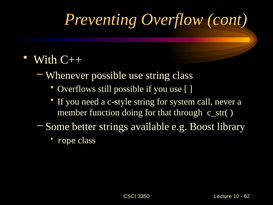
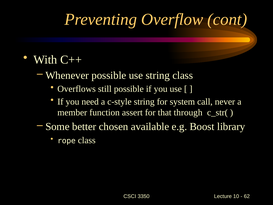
doing: doing -> assert
strings: strings -> chosen
